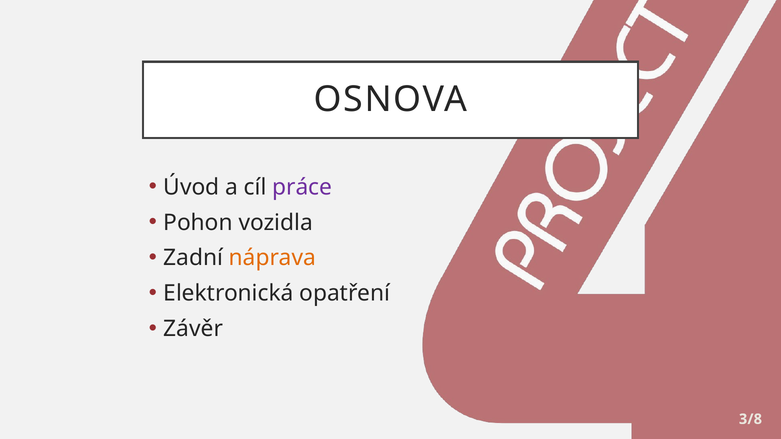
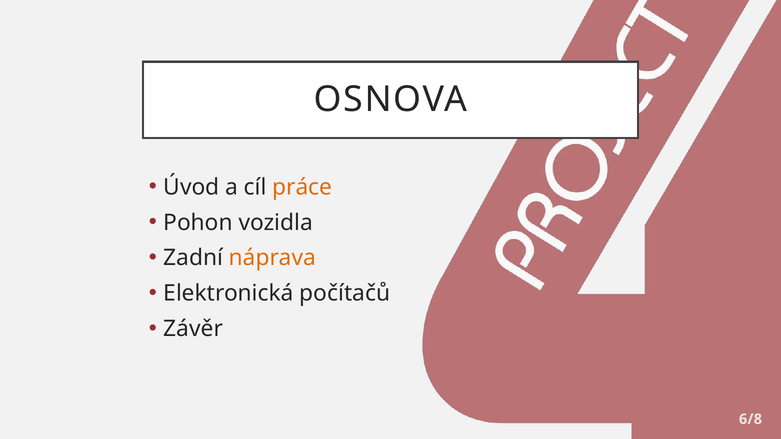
práce colour: purple -> orange
opatření: opatření -> počítačů
3/8: 3/8 -> 6/8
